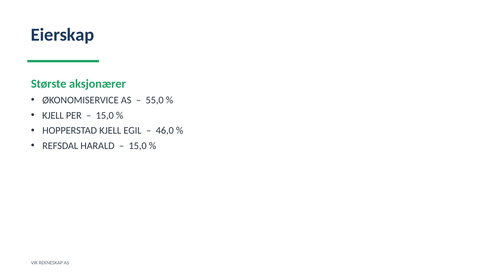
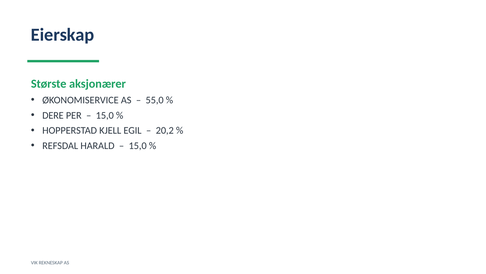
KJELL at (53, 115): KJELL -> DERE
46,0: 46,0 -> 20,2
